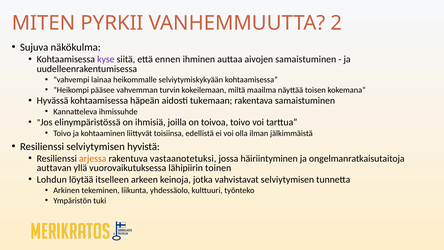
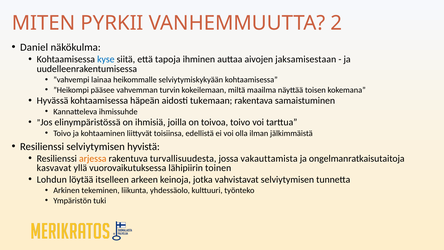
Sujuva: Sujuva -> Daniel
kyse colour: purple -> blue
ennen: ennen -> tapoja
aivojen samaistuminen: samaistuminen -> jaksamisestaan
vastaanotetuksi: vastaanotetuksi -> turvallisuudesta
häiriintyminen: häiriintyminen -> vakauttamista
auttavan: auttavan -> kasvavat
